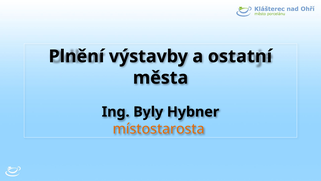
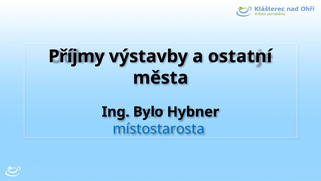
Plnění: Plnění -> Příjmy
Byly: Byly -> Bylo
místostarosta colour: orange -> blue
